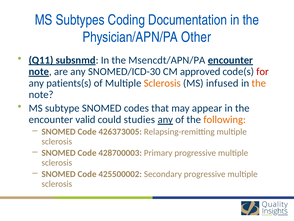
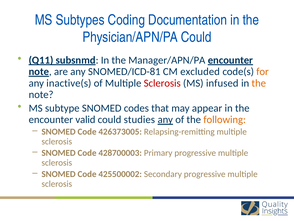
Physician/APN/PA Other: Other -> Could
Msencdt/APN/PA: Msencdt/APN/PA -> Manager/APN/PA
SNOMED/ICD-30: SNOMED/ICD-30 -> SNOMED/ICD-81
approved: approved -> excluded
for colour: red -> orange
patients(s: patients(s -> inactive(s
Sclerosis at (162, 83) colour: orange -> red
